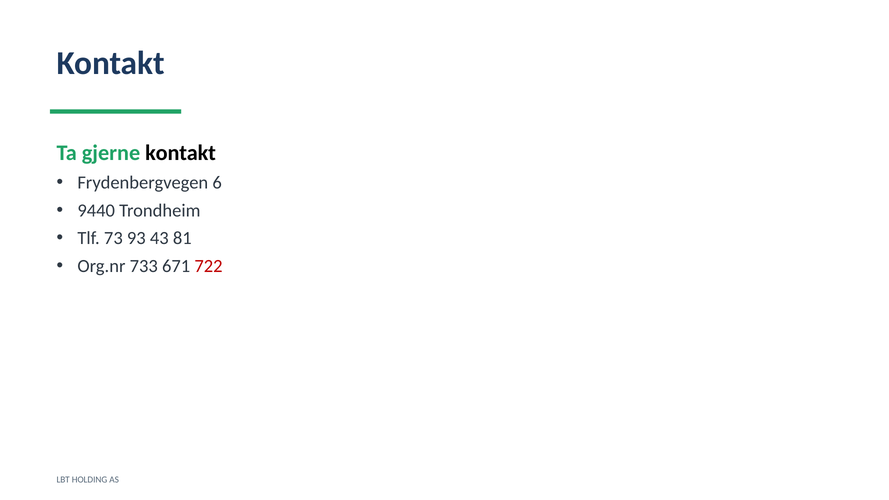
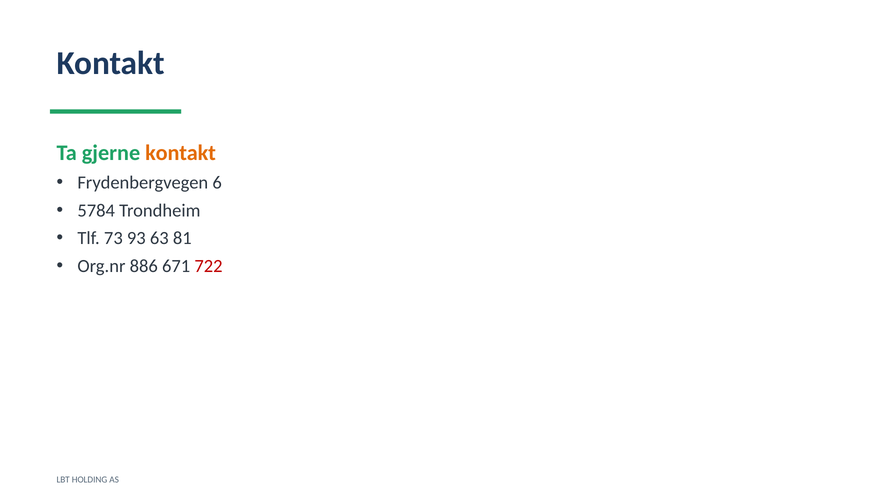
kontakt at (181, 153) colour: black -> orange
9440: 9440 -> 5784
43: 43 -> 63
733: 733 -> 886
